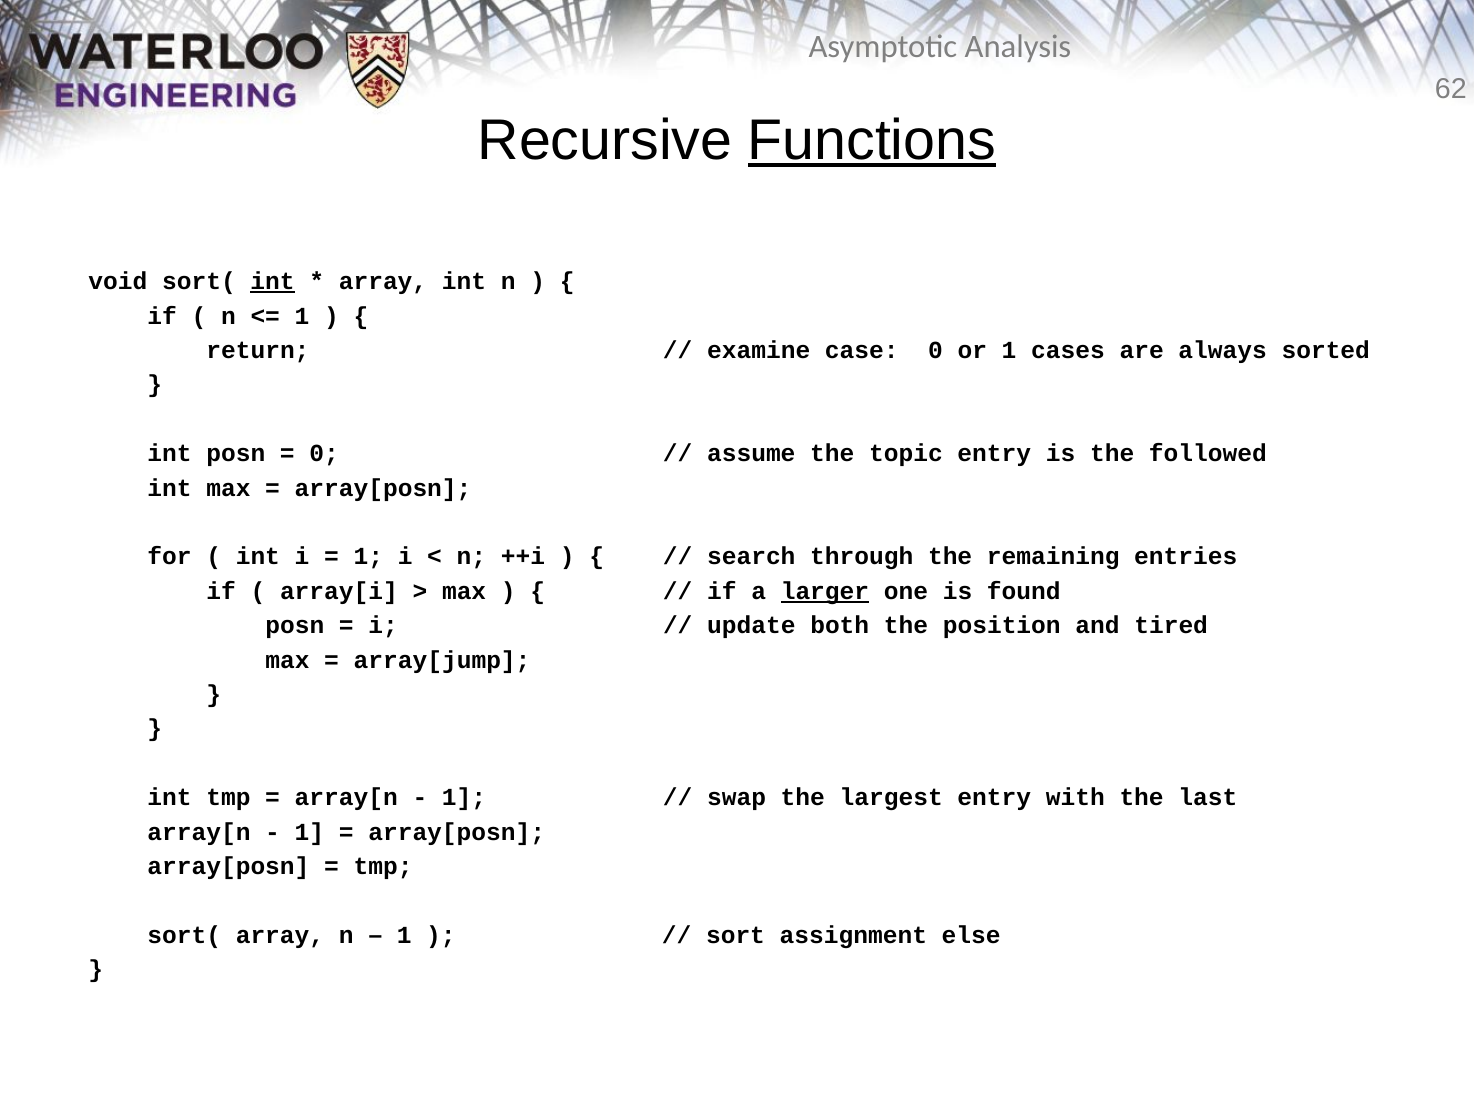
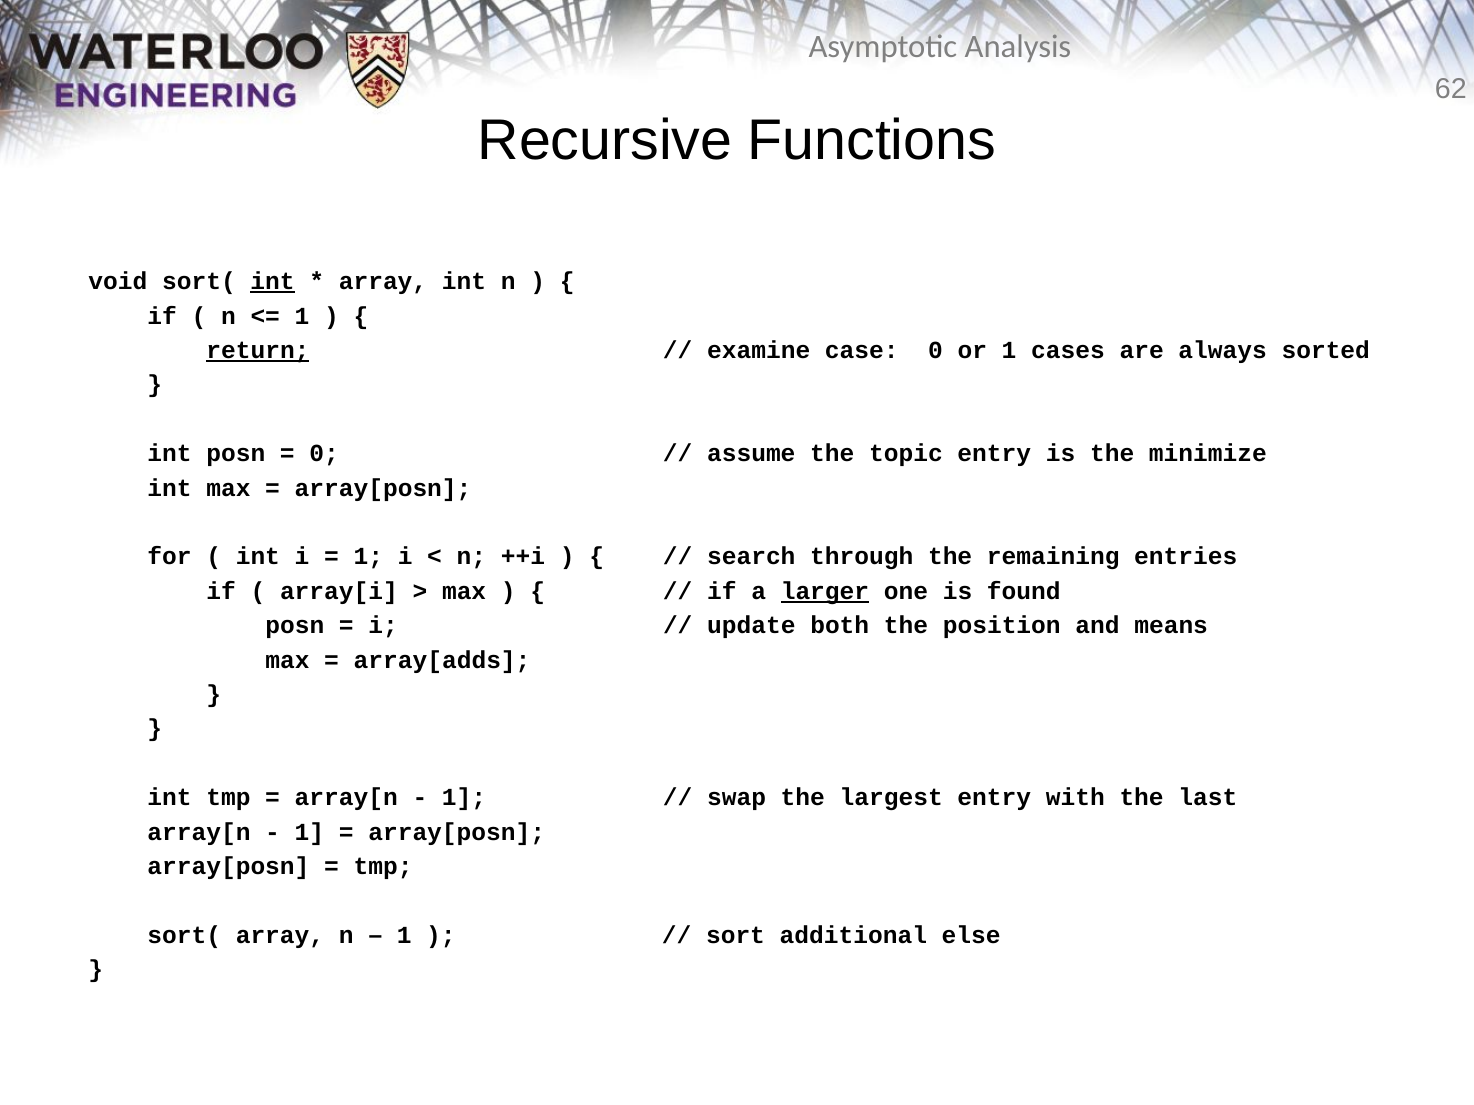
Functions underline: present -> none
return underline: none -> present
followed: followed -> minimize
tired: tired -> means
array[jump: array[jump -> array[adds
assignment: assignment -> additional
